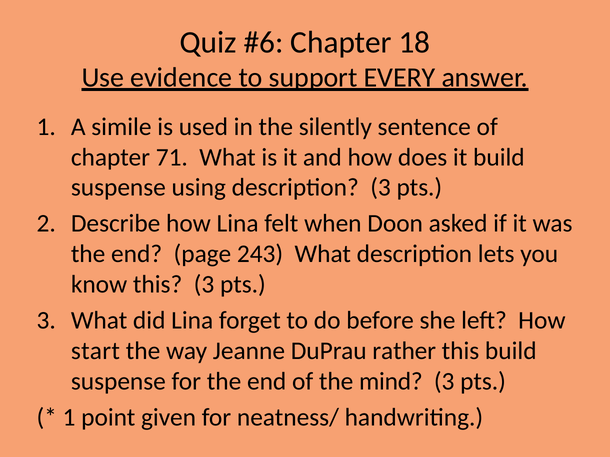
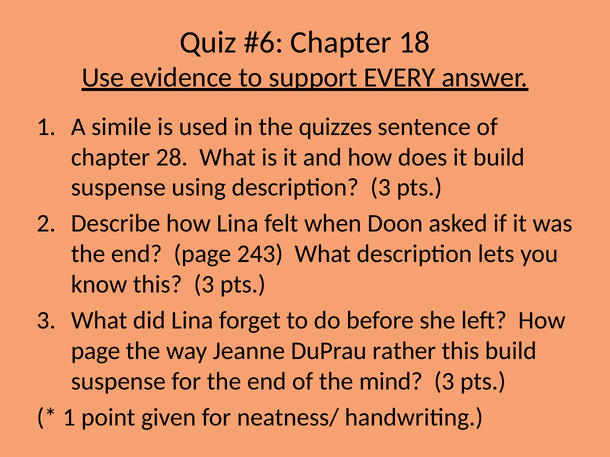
silently: silently -> quizzes
71: 71 -> 28
start at (95, 351): start -> page
